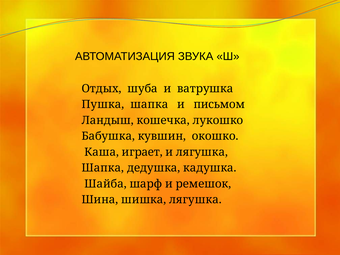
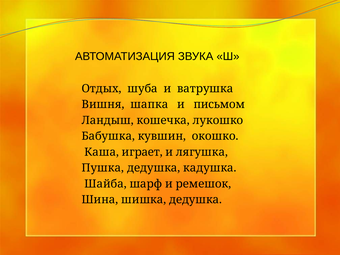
Пушка: Пушка -> Вишня
Шапка at (103, 168): Шапка -> Пушка
шишка лягушка: лягушка -> дедушка
